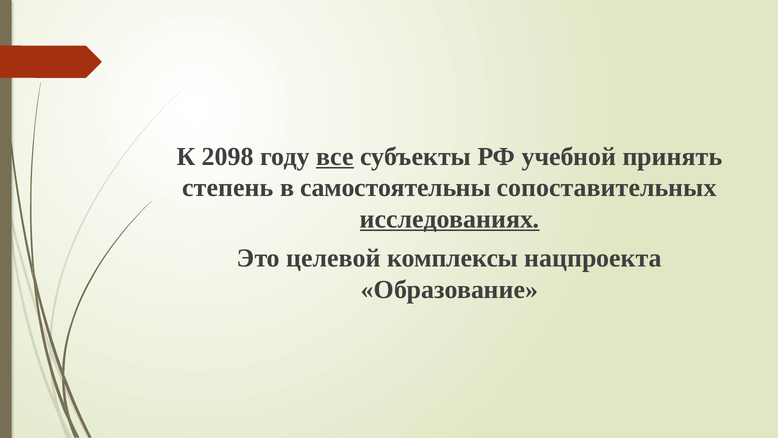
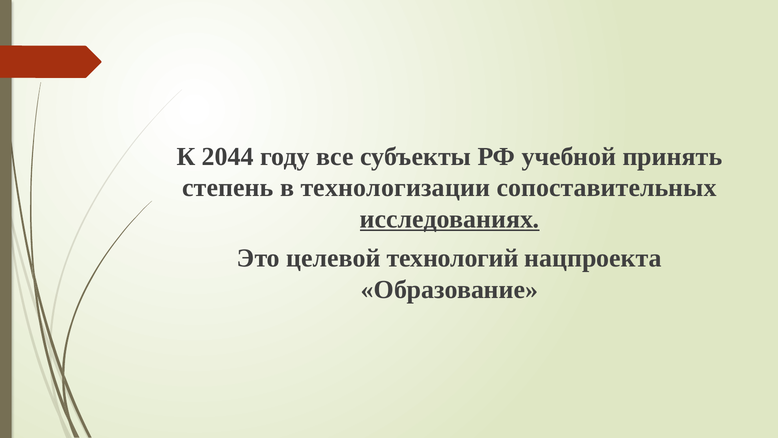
2098: 2098 -> 2044
все underline: present -> none
самостоятельны: самостоятельны -> технологизации
комплексы: комплексы -> технологий
